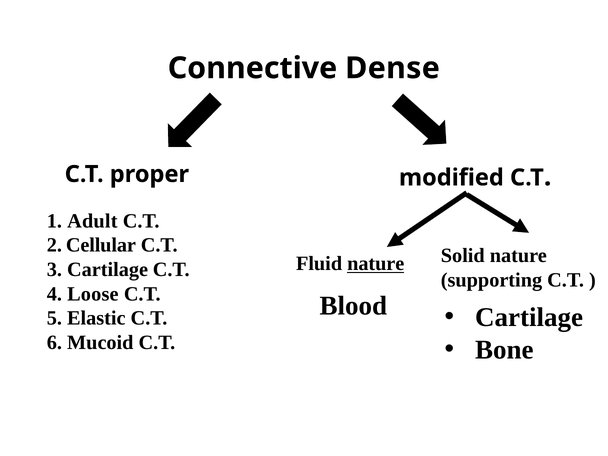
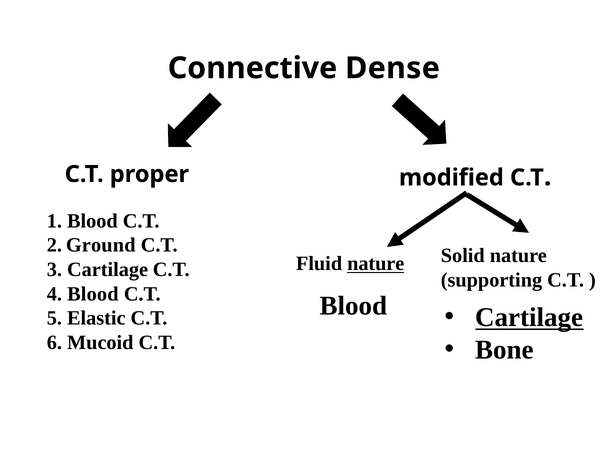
1 Adult: Adult -> Blood
Cellular: Cellular -> Ground
4 Loose: Loose -> Blood
Cartilage at (529, 317) underline: none -> present
